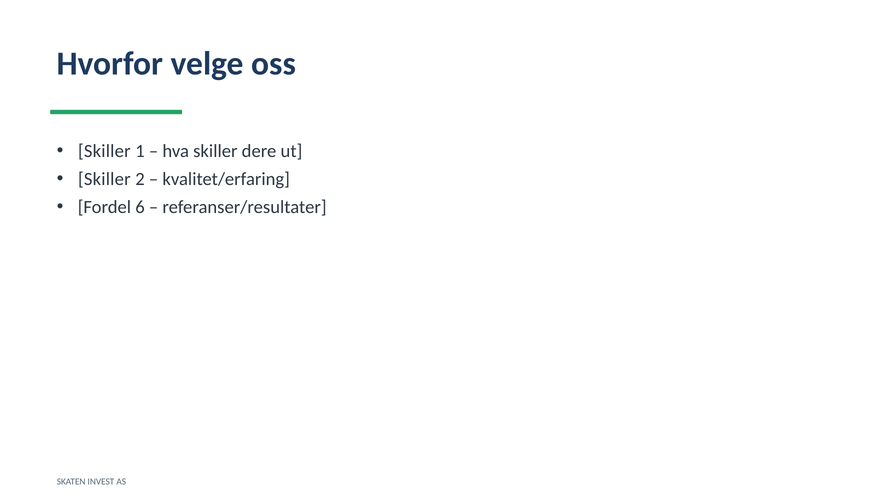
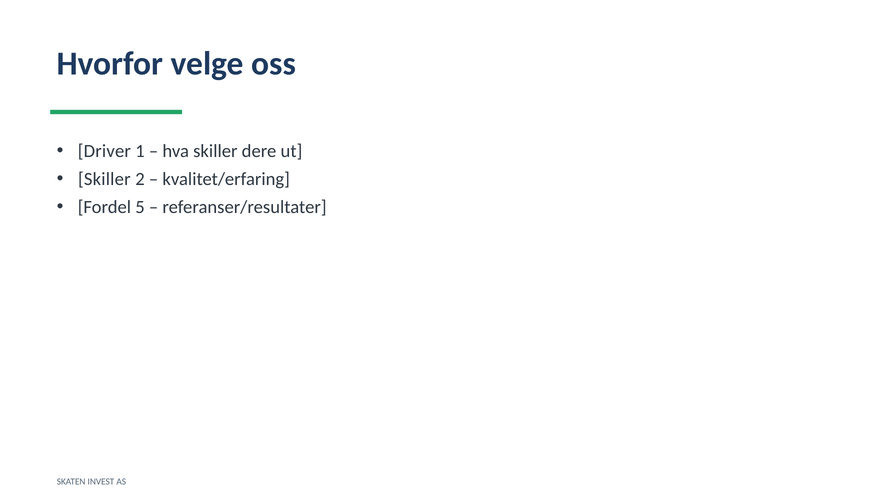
Skiller at (104, 151): Skiller -> Driver
6: 6 -> 5
